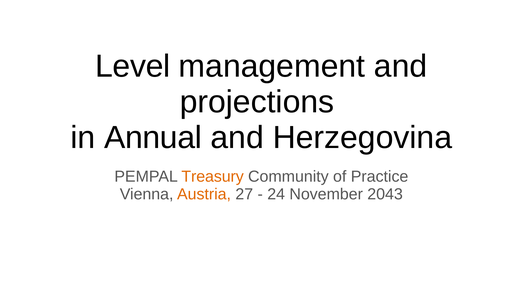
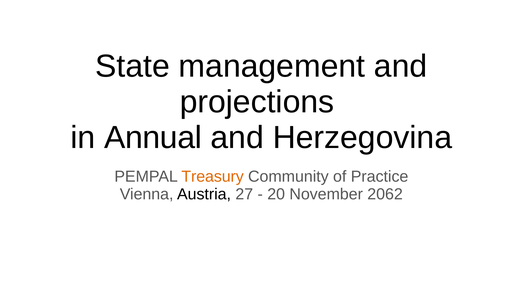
Level: Level -> State
Austria colour: orange -> black
24: 24 -> 20
2043: 2043 -> 2062
